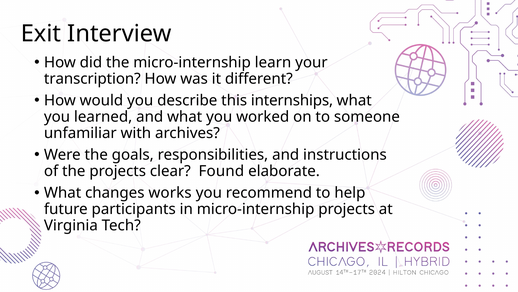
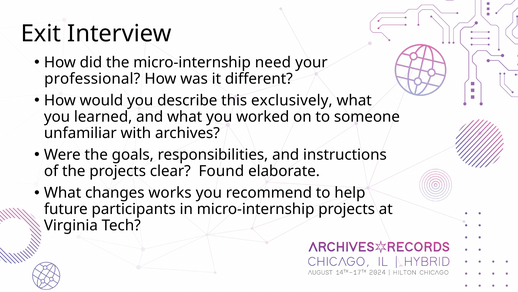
learn: learn -> need
transcription: transcription -> professional
internships: internships -> exclusively
